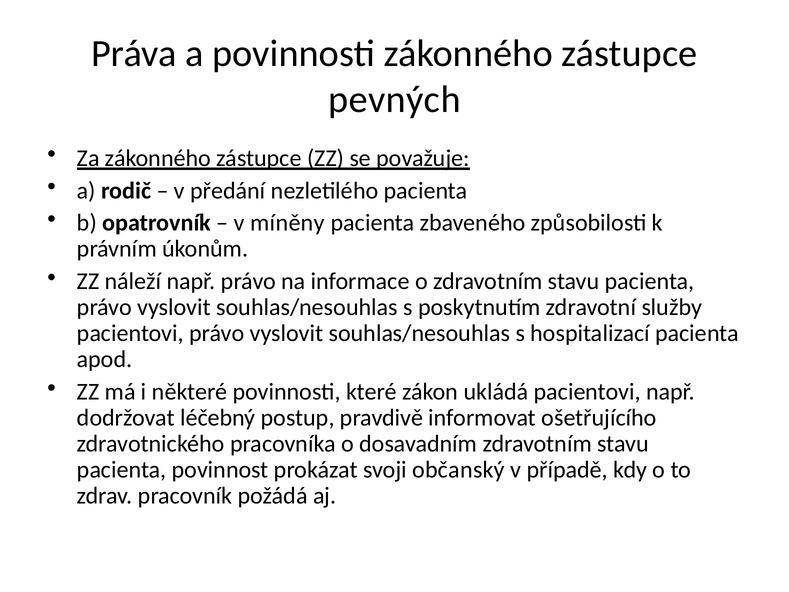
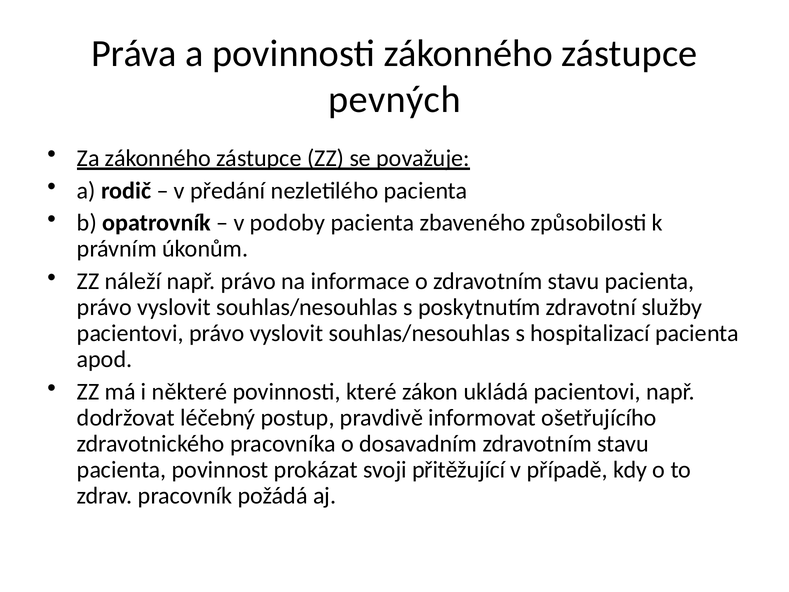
míněny: míněny -> podoby
občanský: občanský -> přitěžující
